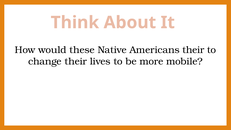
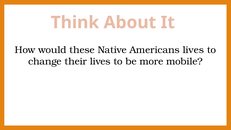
Americans their: their -> lives
